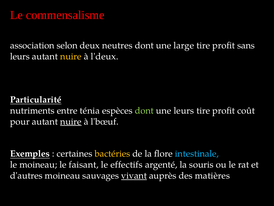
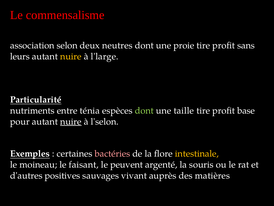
large: large -> proie
l'deux: l'deux -> l'large
une leurs: leurs -> taille
coût: coût -> base
l'bœuf: l'bœuf -> l'selon
bactéries colour: yellow -> pink
intestinale colour: light blue -> yellow
effectifs: effectifs -> peuvent
d'autres moineau: moineau -> positives
vivant underline: present -> none
